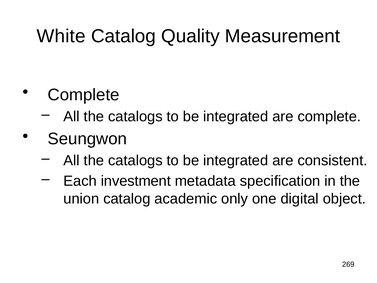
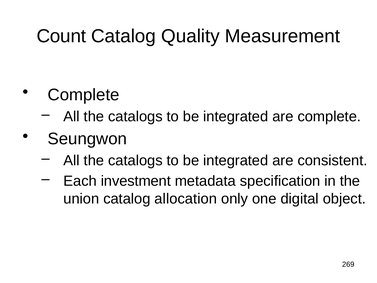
White: White -> Count
academic: academic -> allocation
